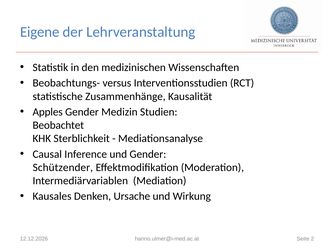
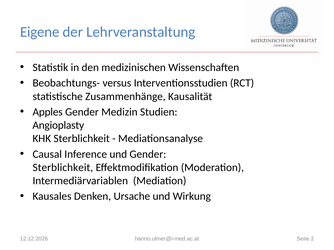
Beobachtet: Beobachtet -> Angioplasty
Schützender at (63, 168): Schützender -> Sterblichkeit
